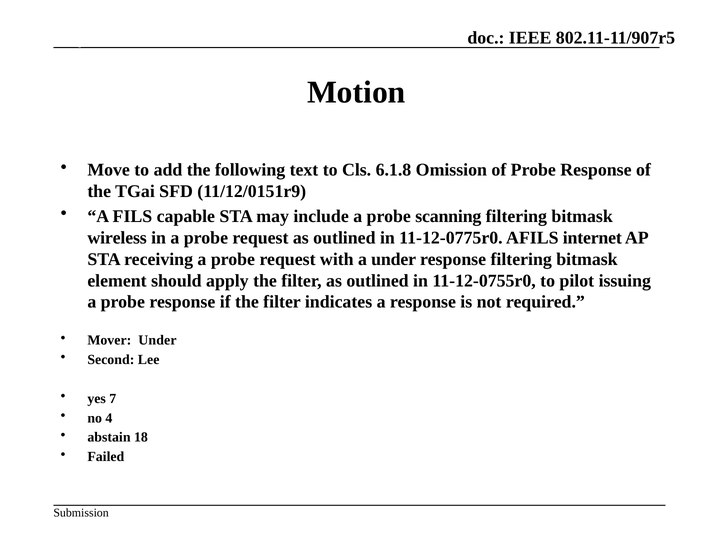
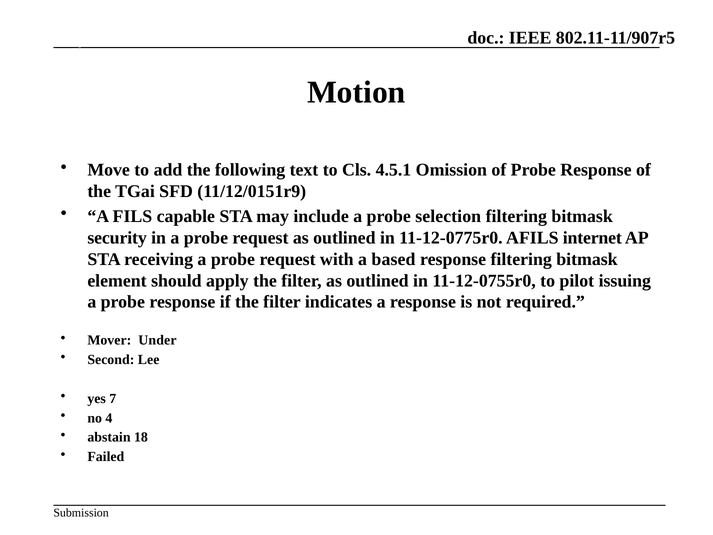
6.1.8: 6.1.8 -> 4.5.1
scanning: scanning -> selection
wireless: wireless -> security
a under: under -> based
